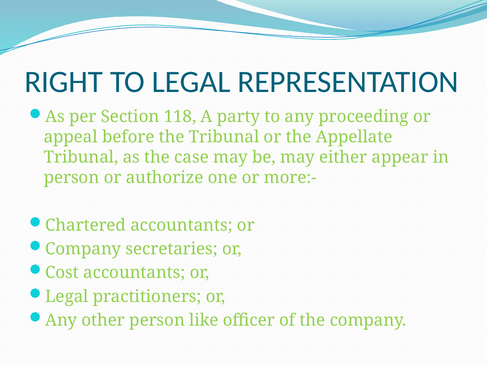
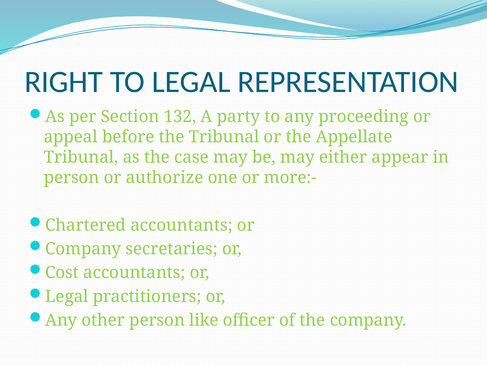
118: 118 -> 132
